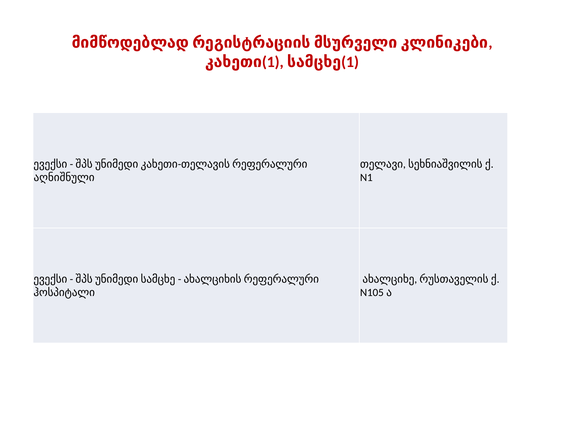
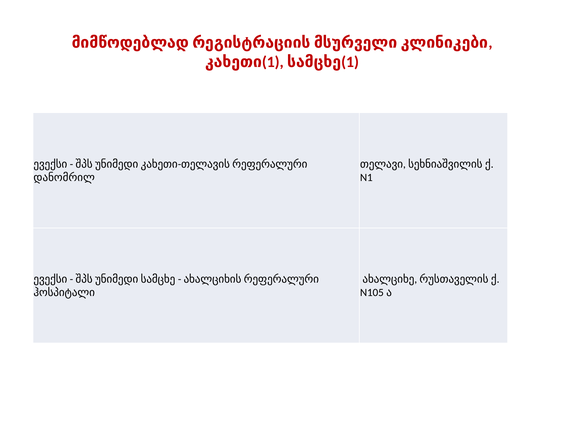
აღნიშნული: აღნიშნული -> დანომრილ
